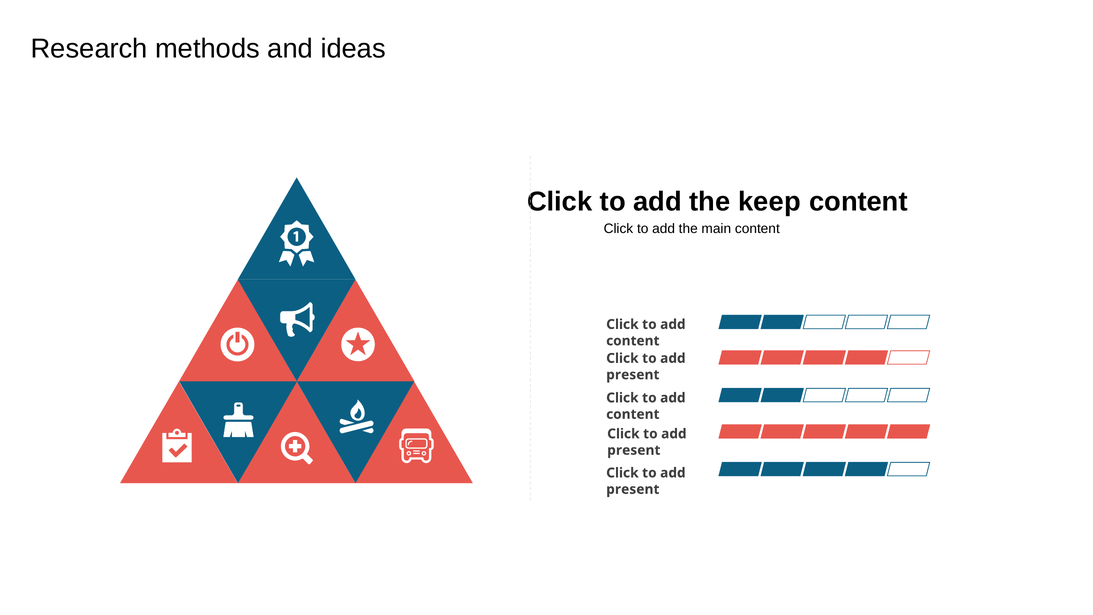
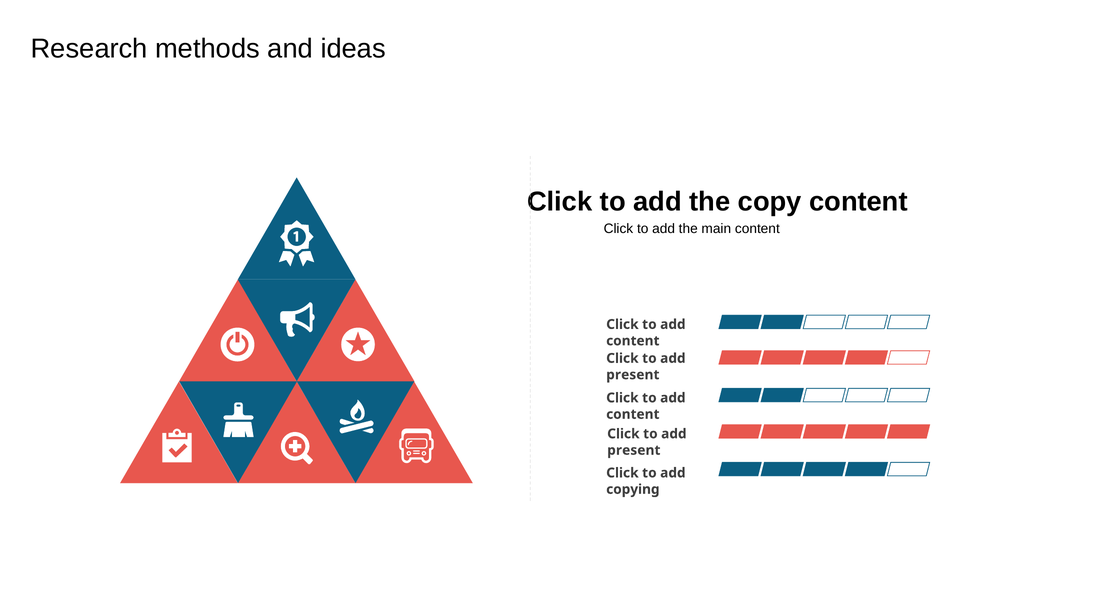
keep: keep -> copy
present at (633, 489): present -> copying
